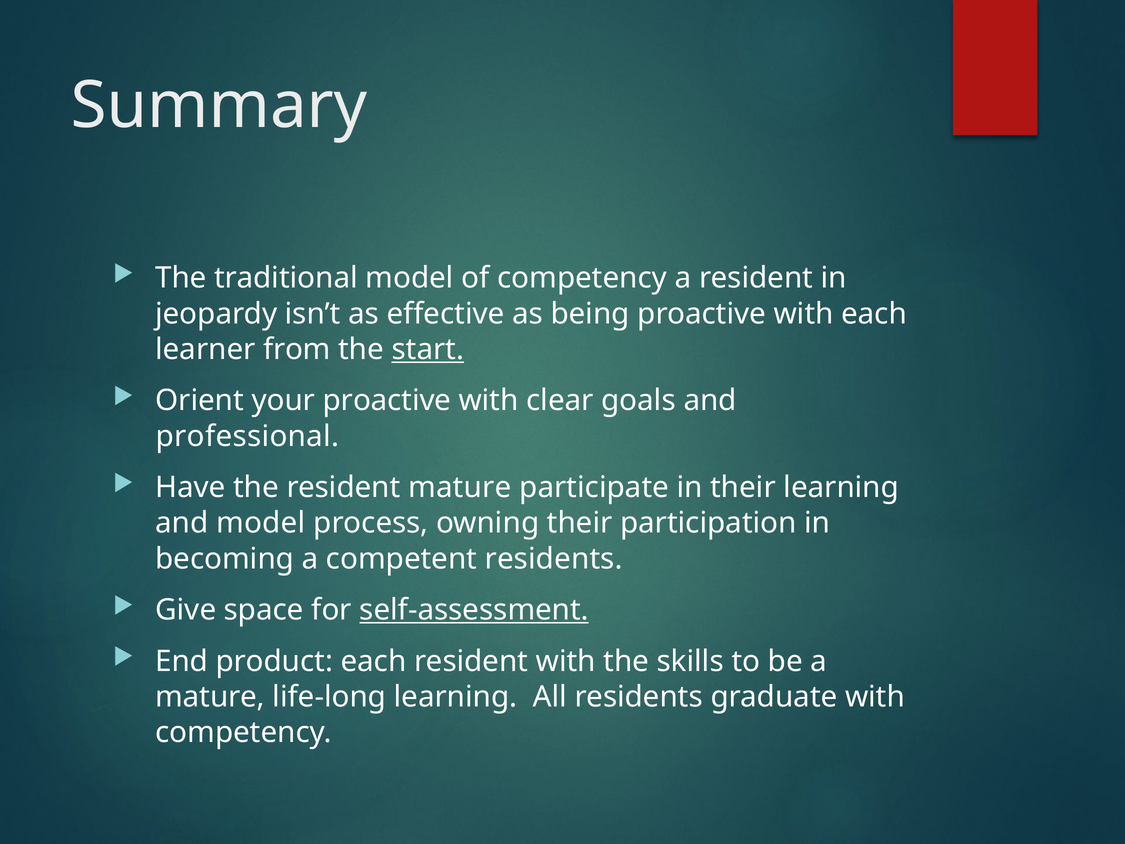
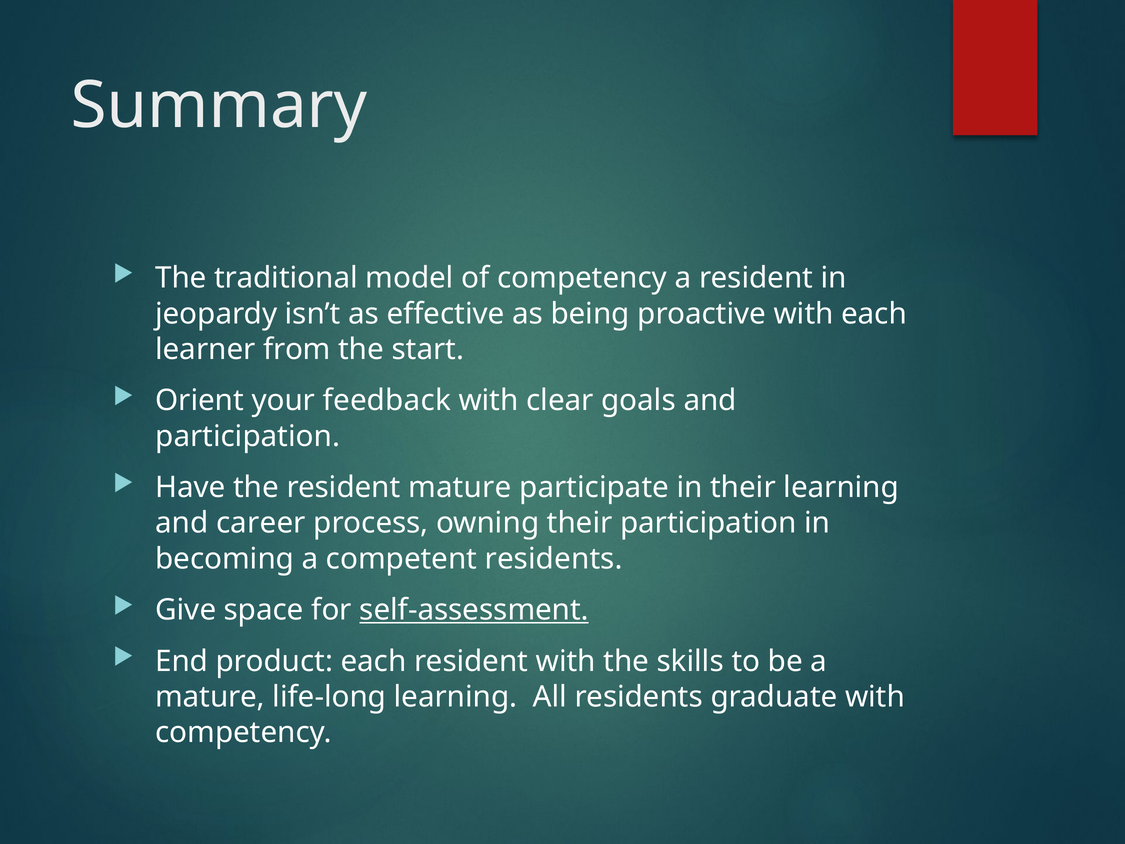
start underline: present -> none
your proactive: proactive -> feedback
professional at (248, 436): professional -> participation
and model: model -> career
